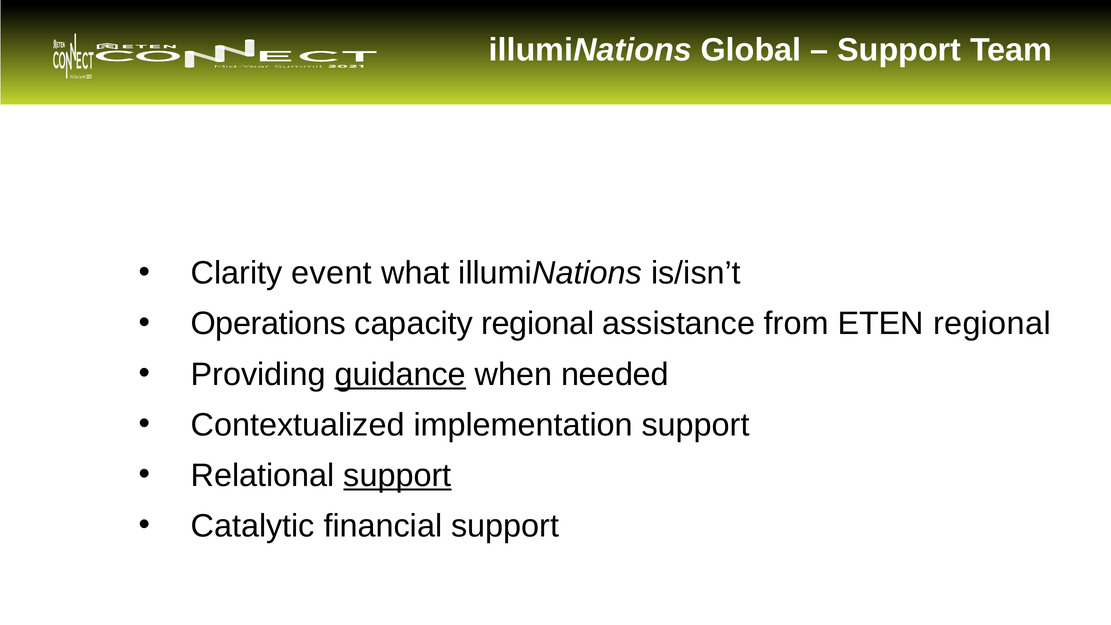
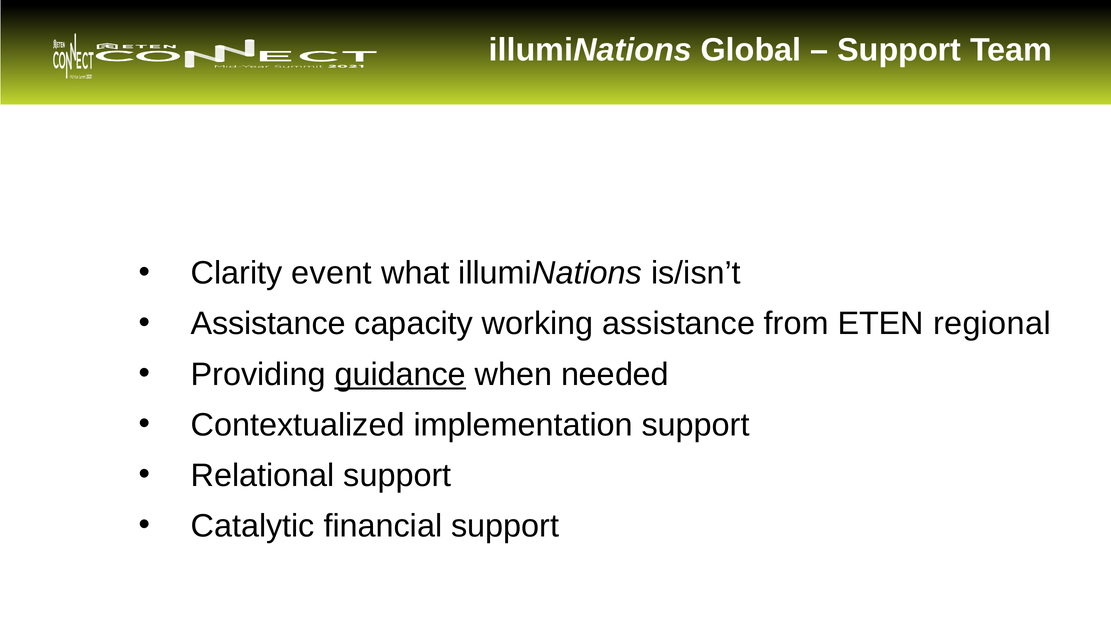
Operations at (268, 324): Operations -> Assistance
capacity regional: regional -> working
support at (397, 475) underline: present -> none
